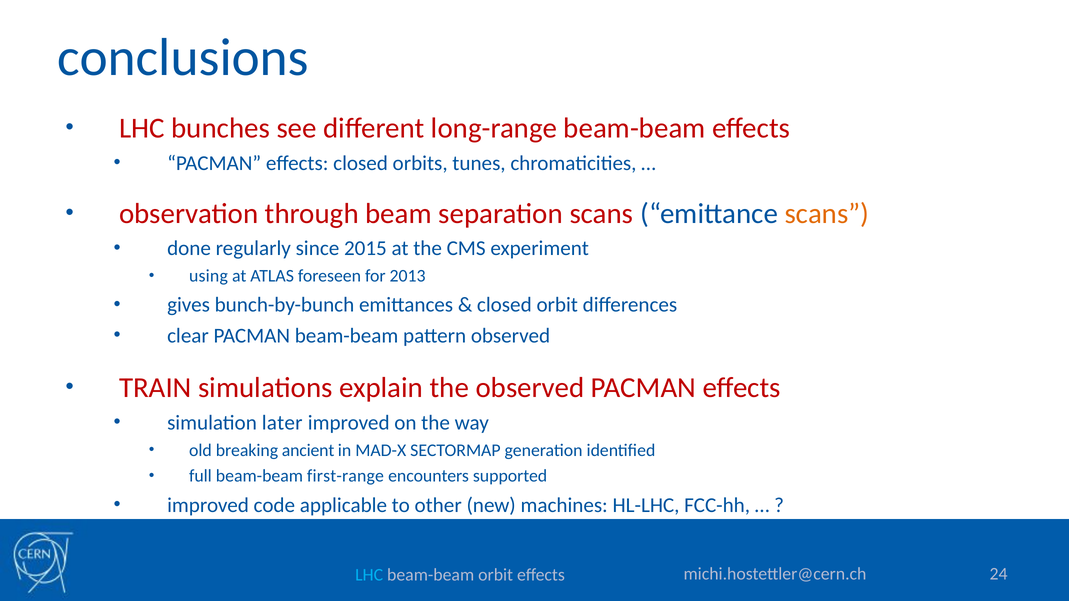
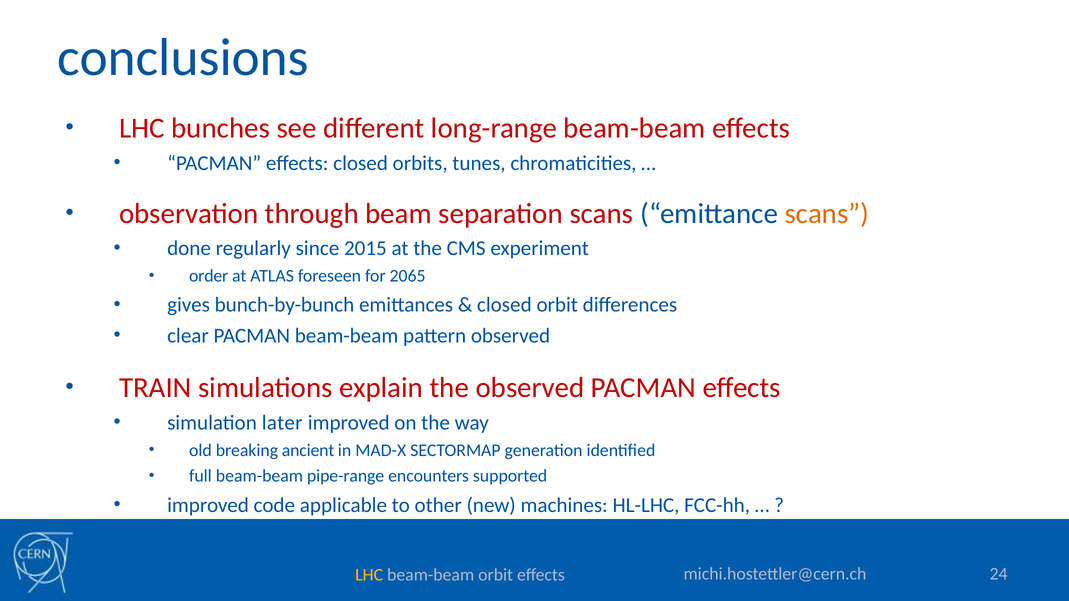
using: using -> order
2013: 2013 -> 2065
first-range: first-range -> pipe-range
LHC at (369, 575) colour: light blue -> yellow
